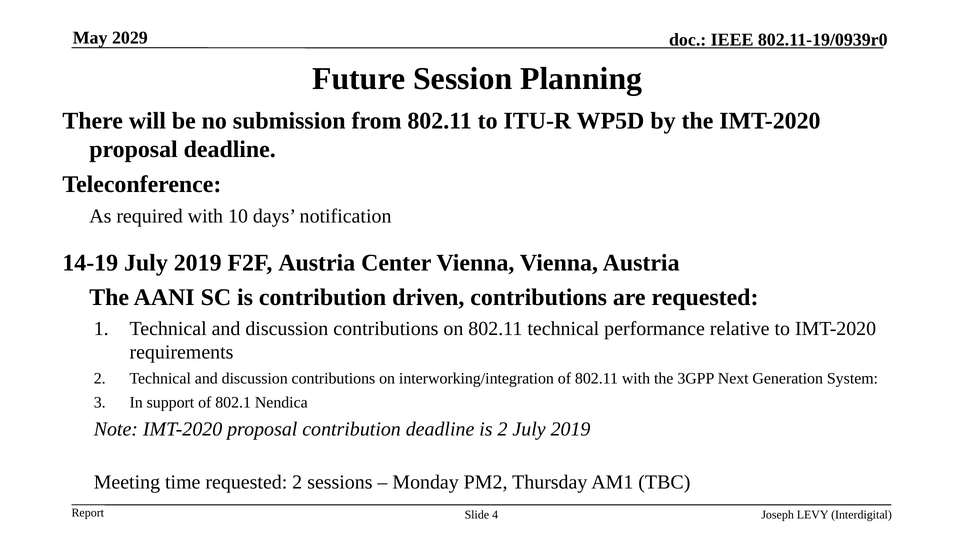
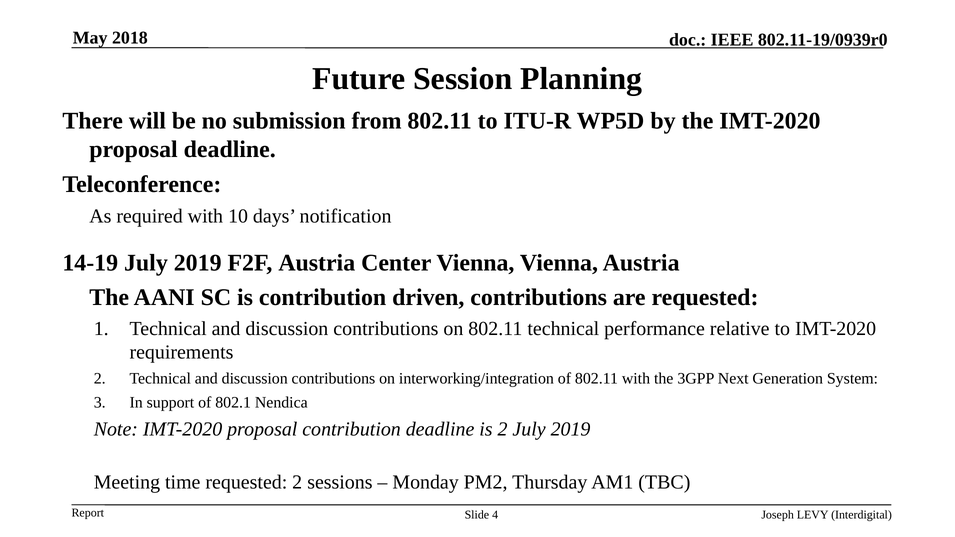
2029: 2029 -> 2018
